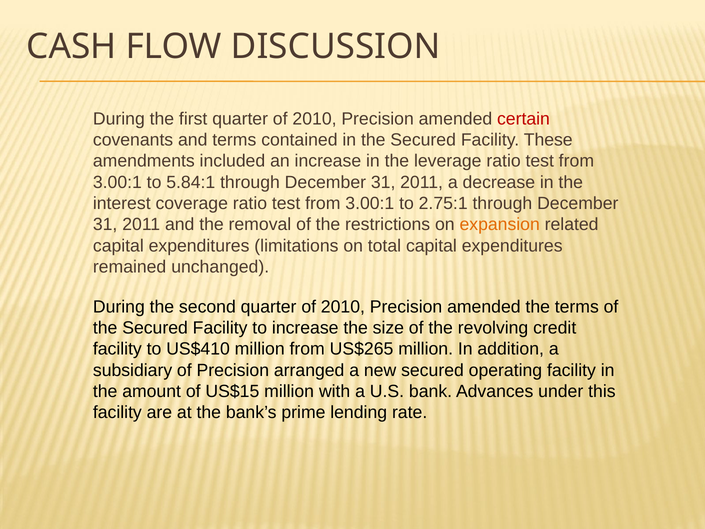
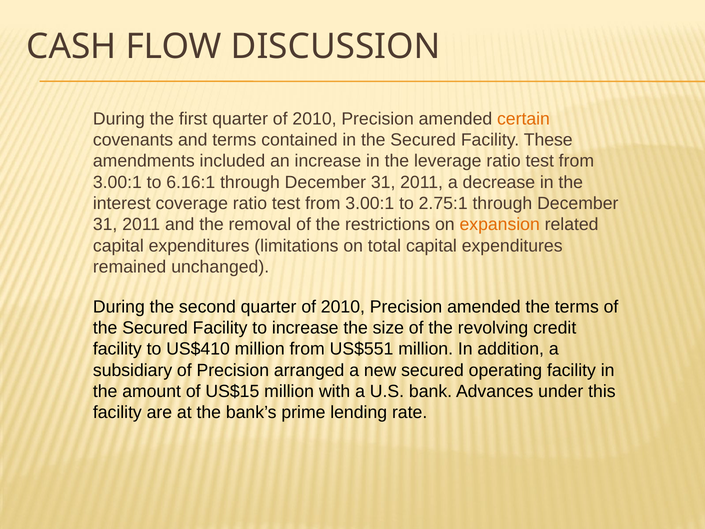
certain colour: red -> orange
5.84:1: 5.84:1 -> 6.16:1
US$265: US$265 -> US$551
